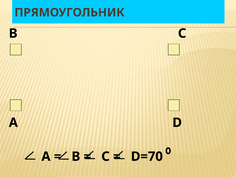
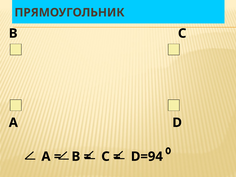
D=70: D=70 -> D=94
